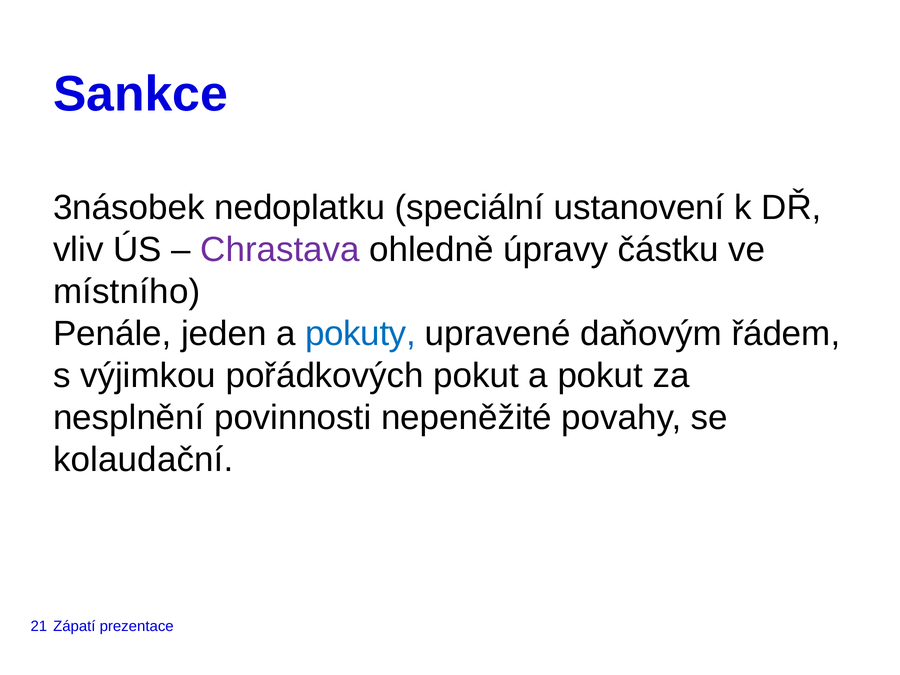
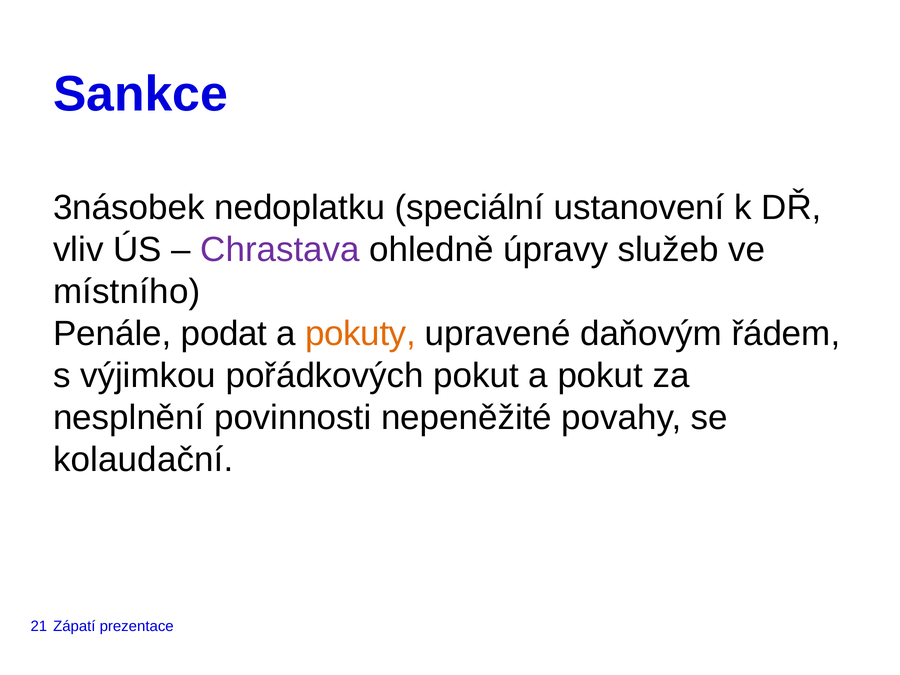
částku: částku -> služeb
jeden: jeden -> podat
pokuty colour: blue -> orange
